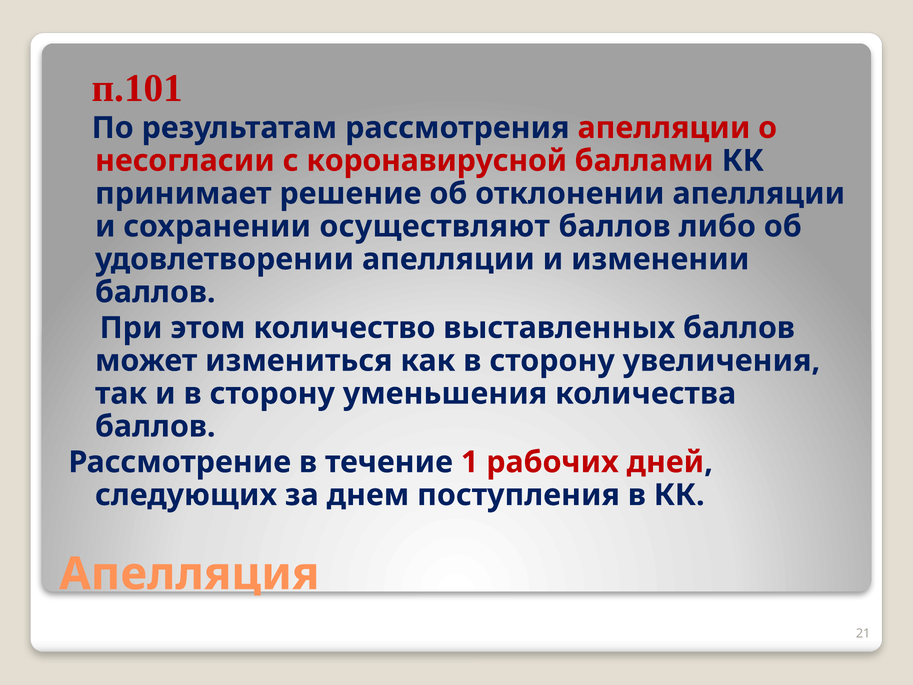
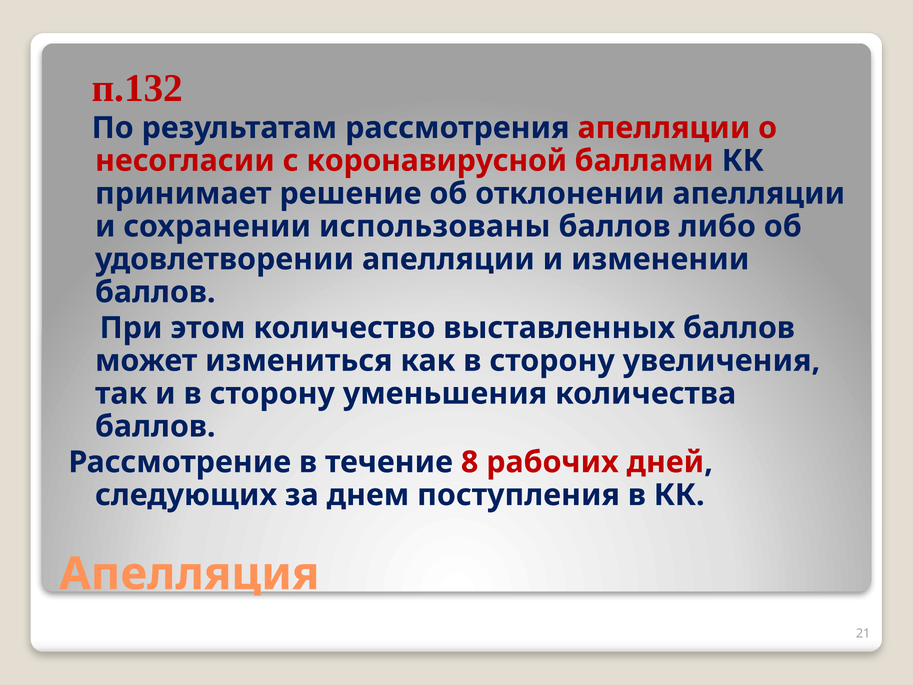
п.101: п.101 -> п.132
осуществляют: осуществляют -> использованы
1: 1 -> 8
